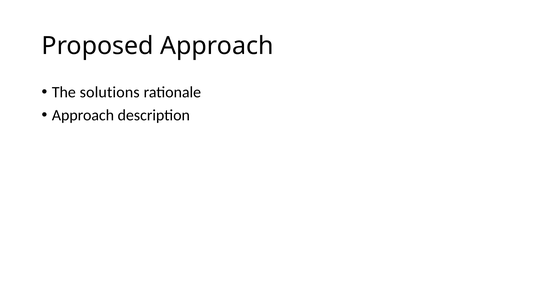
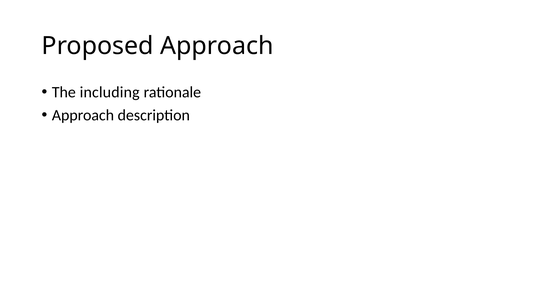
solutions: solutions -> including
